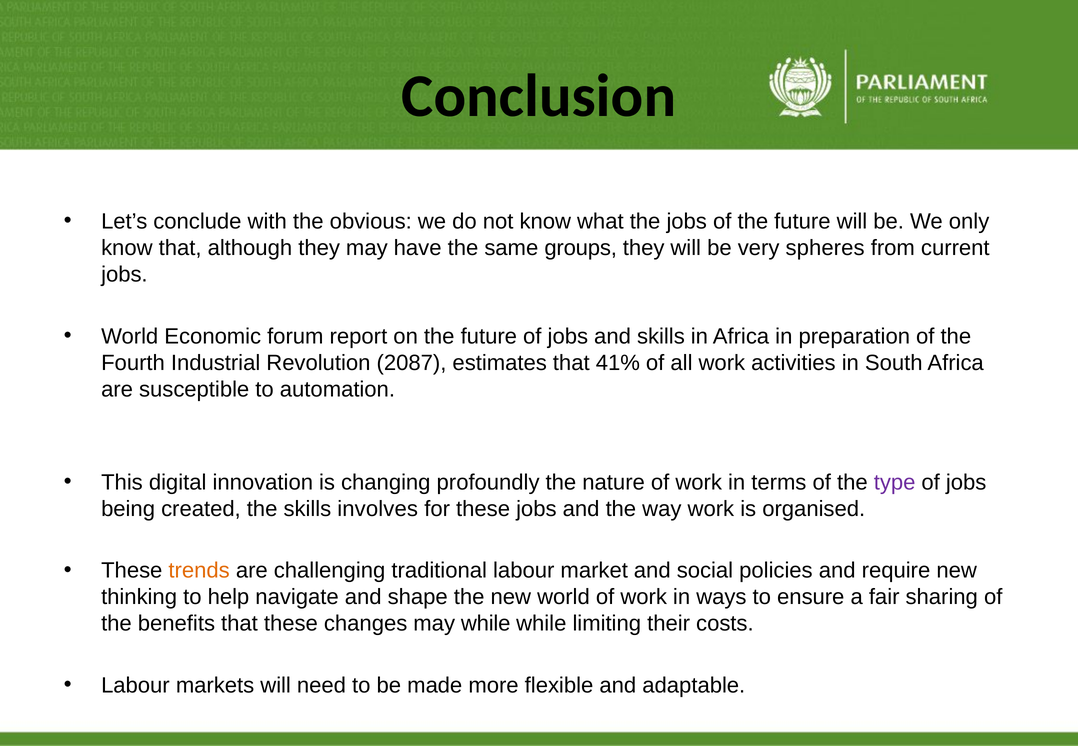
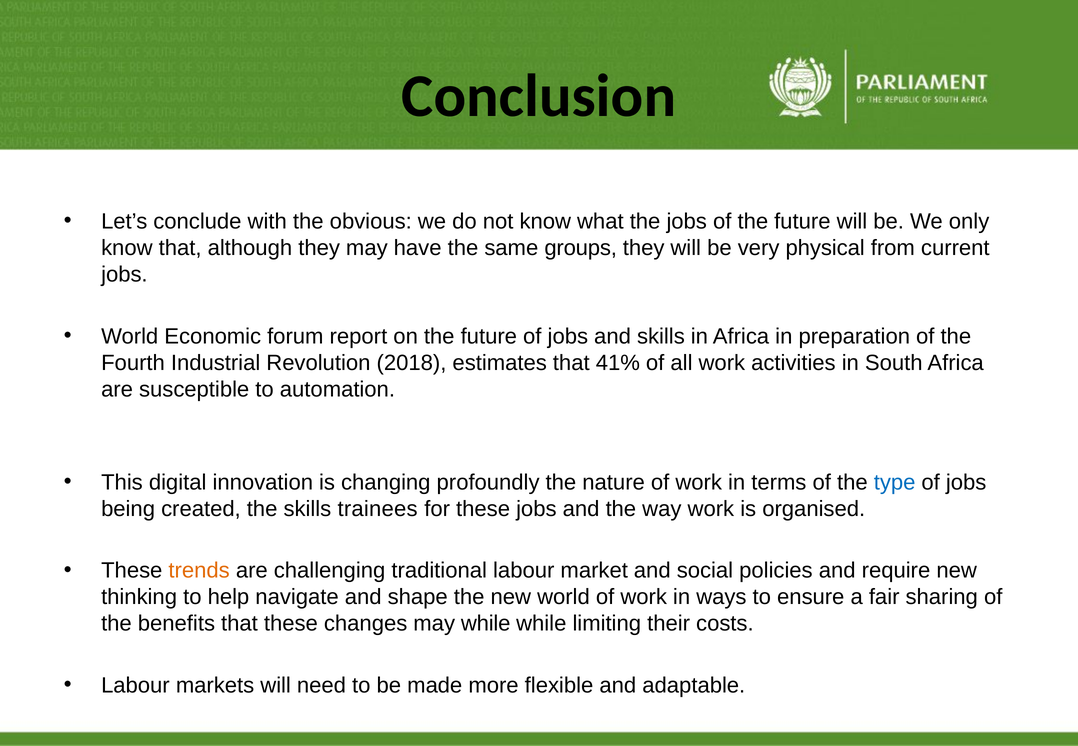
spheres: spheres -> physical
2087: 2087 -> 2018
type colour: purple -> blue
involves: involves -> trainees
